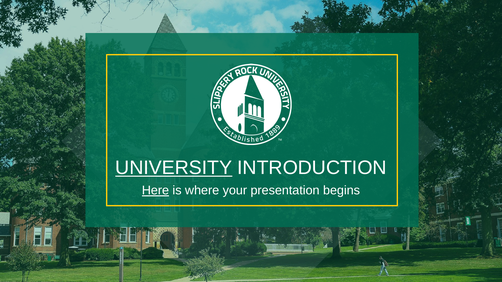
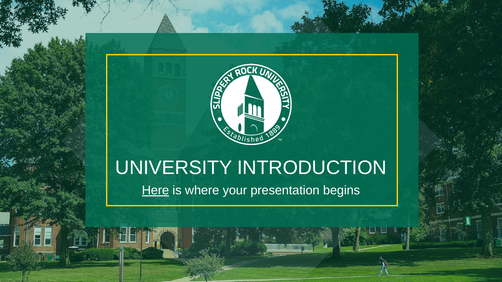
UNIVERSITY underline: present -> none
